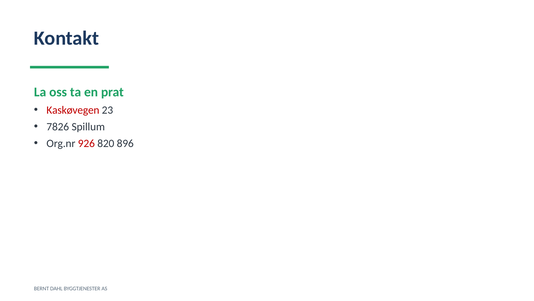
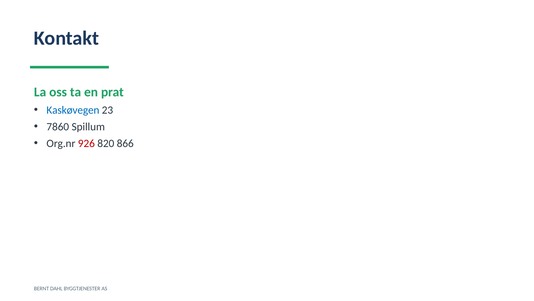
Kaskøvegen colour: red -> blue
7826: 7826 -> 7860
896: 896 -> 866
